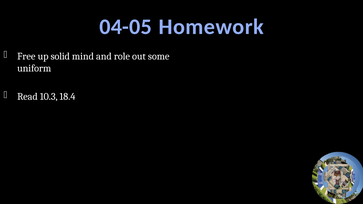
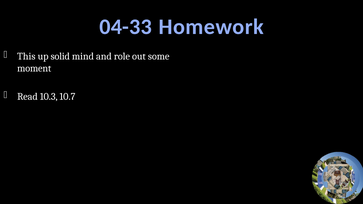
04-05: 04-05 -> 04-33
Free: Free -> This
uniform: uniform -> moment
18.4: 18.4 -> 10.7
